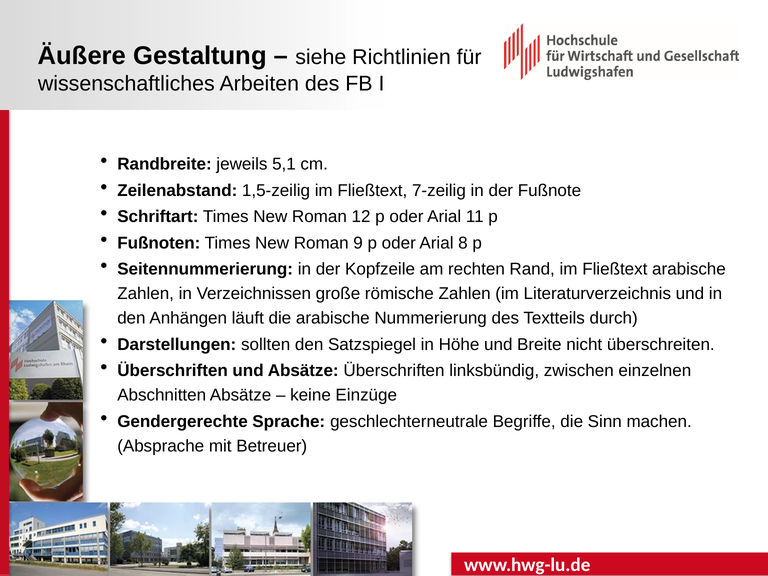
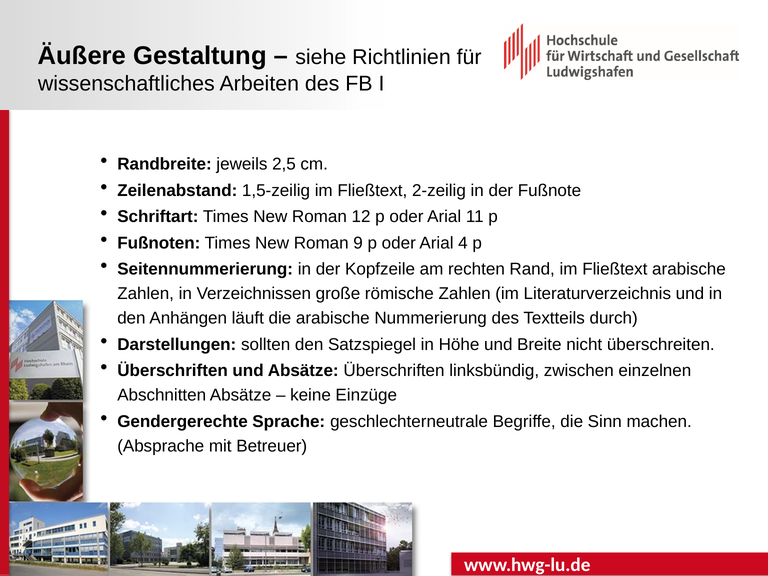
5,1: 5,1 -> 2,5
7-zeilig: 7-zeilig -> 2-zeilig
8: 8 -> 4
